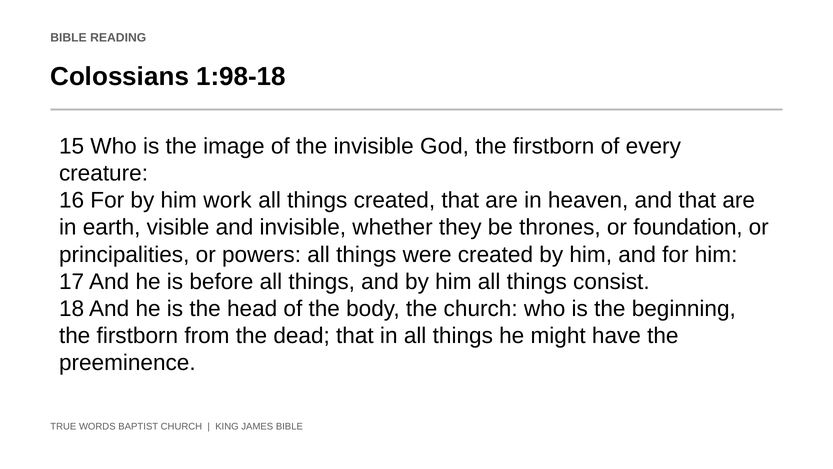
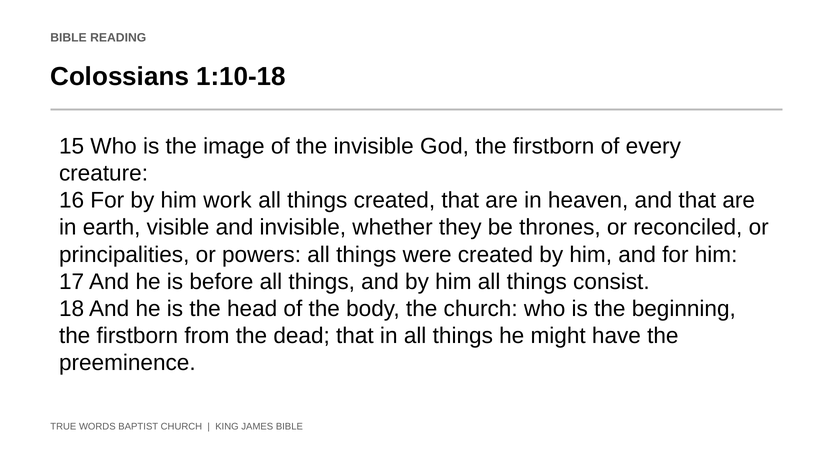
1:98-18: 1:98-18 -> 1:10-18
foundation: foundation -> reconciled
